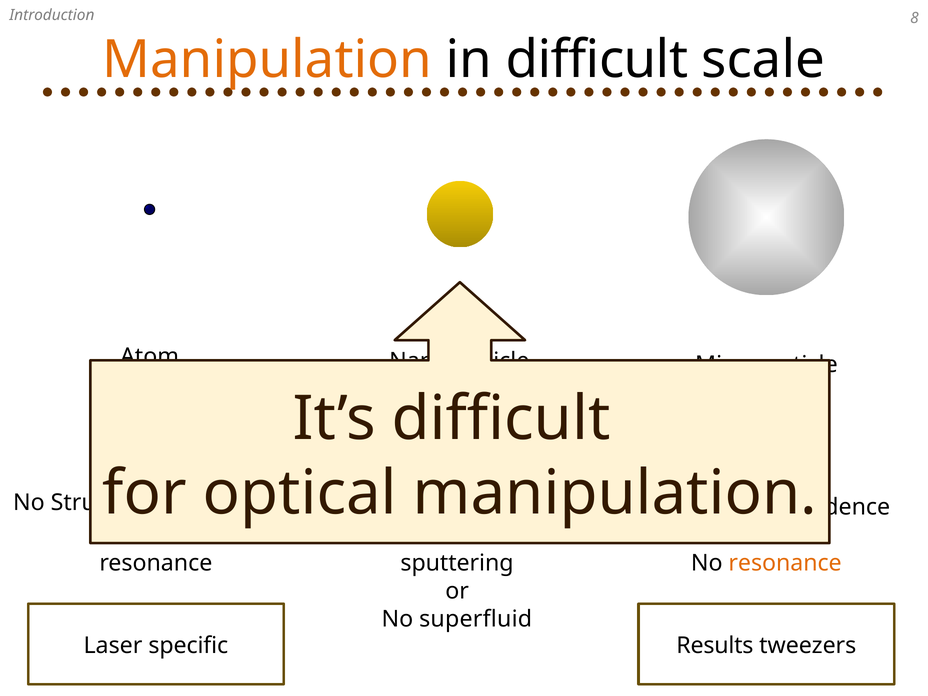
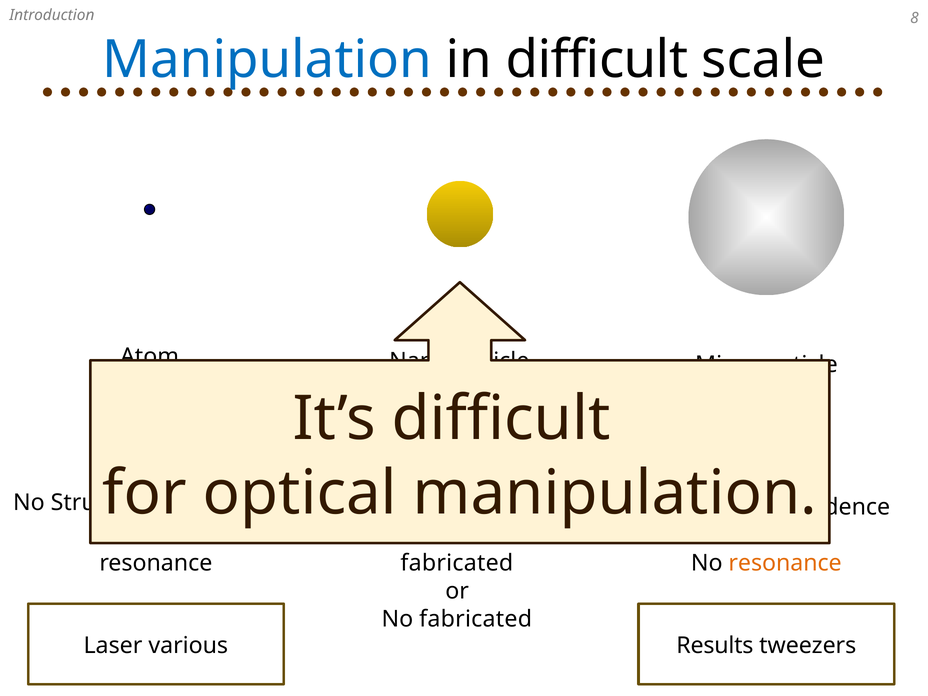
Manipulation at (267, 60) colour: orange -> blue
sputtering at (457, 563): sputtering -> fabricated
No superfluid: superfluid -> fabricated
specific: specific -> various
